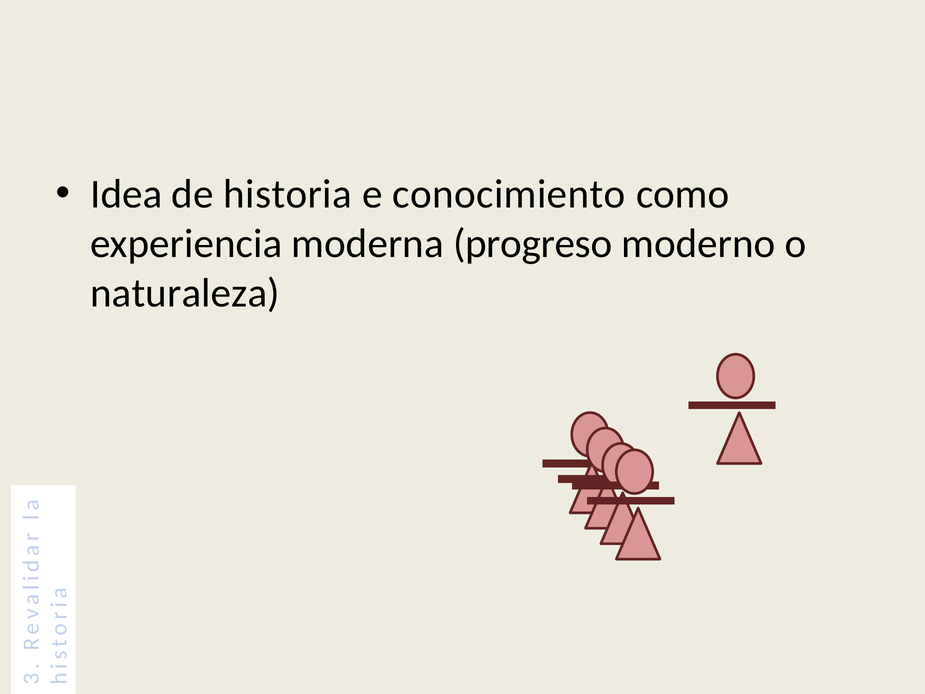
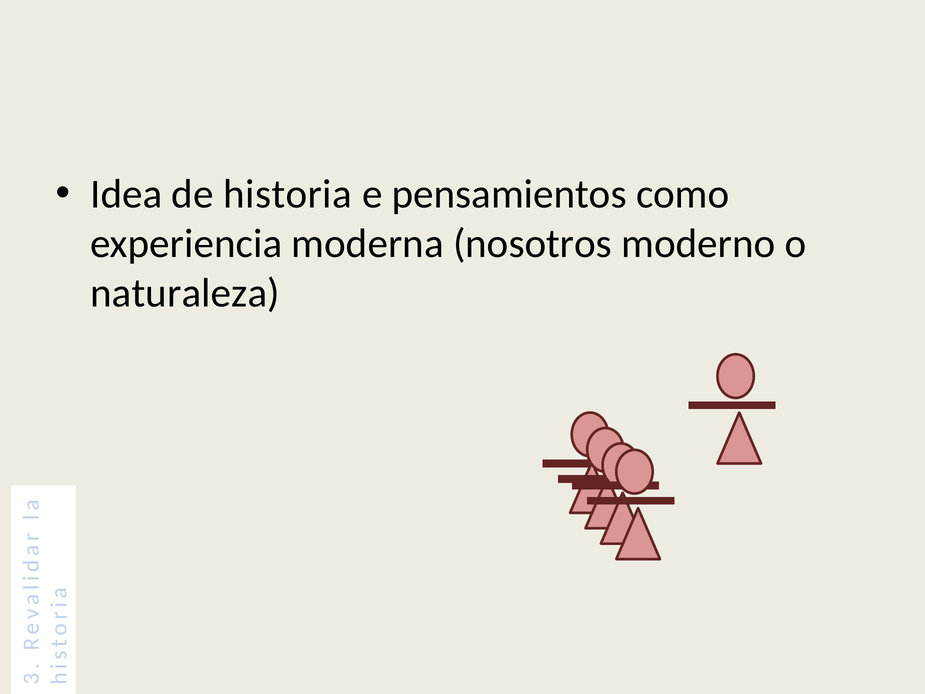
conocimiento: conocimiento -> pensamientos
progreso: progreso -> nosotros
